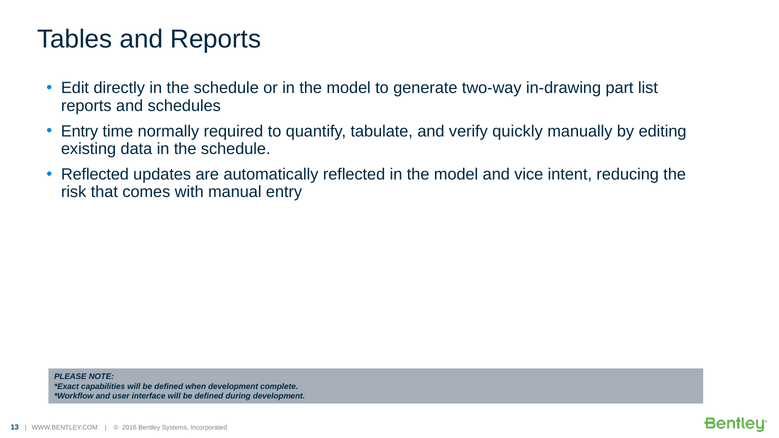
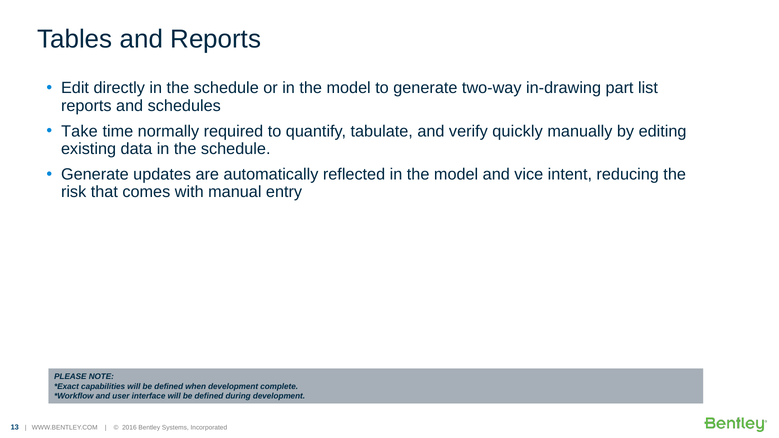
Entry at (80, 131): Entry -> Take
Reflected at (95, 175): Reflected -> Generate
